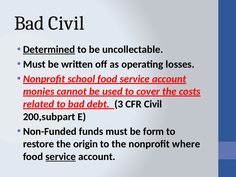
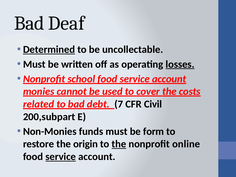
Bad Civil: Civil -> Deaf
losses underline: none -> present
3: 3 -> 7
Non-Funded: Non-Funded -> Non-Monies
the at (119, 144) underline: none -> present
where: where -> online
